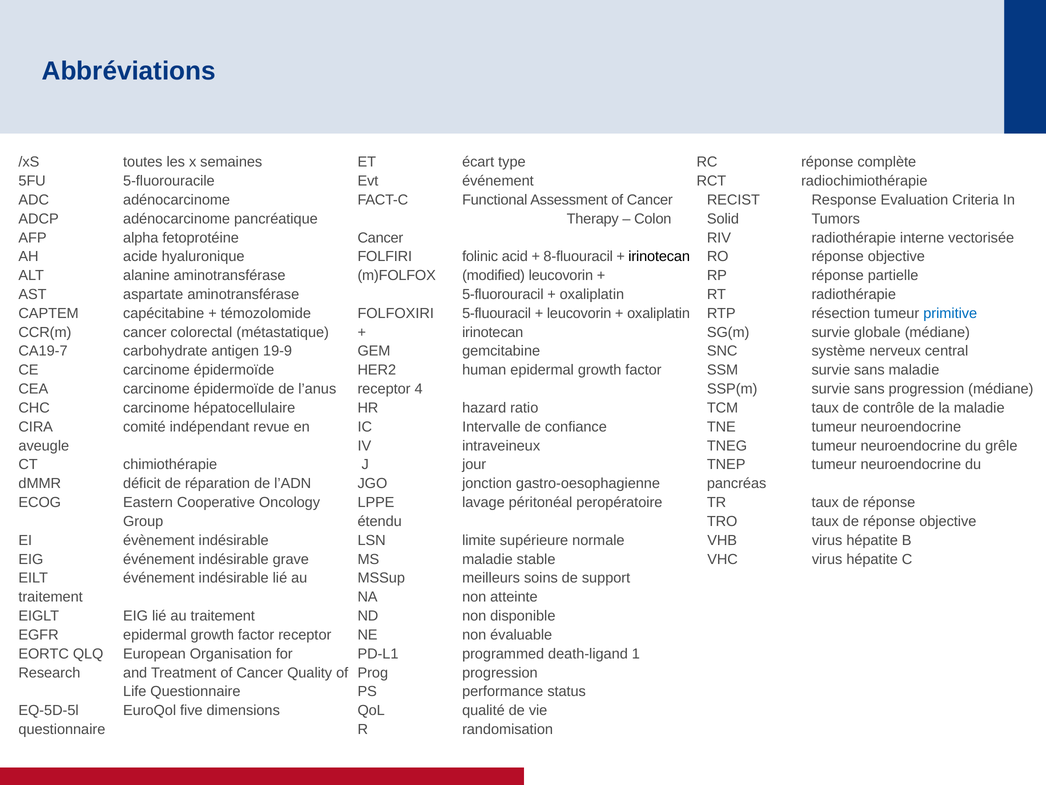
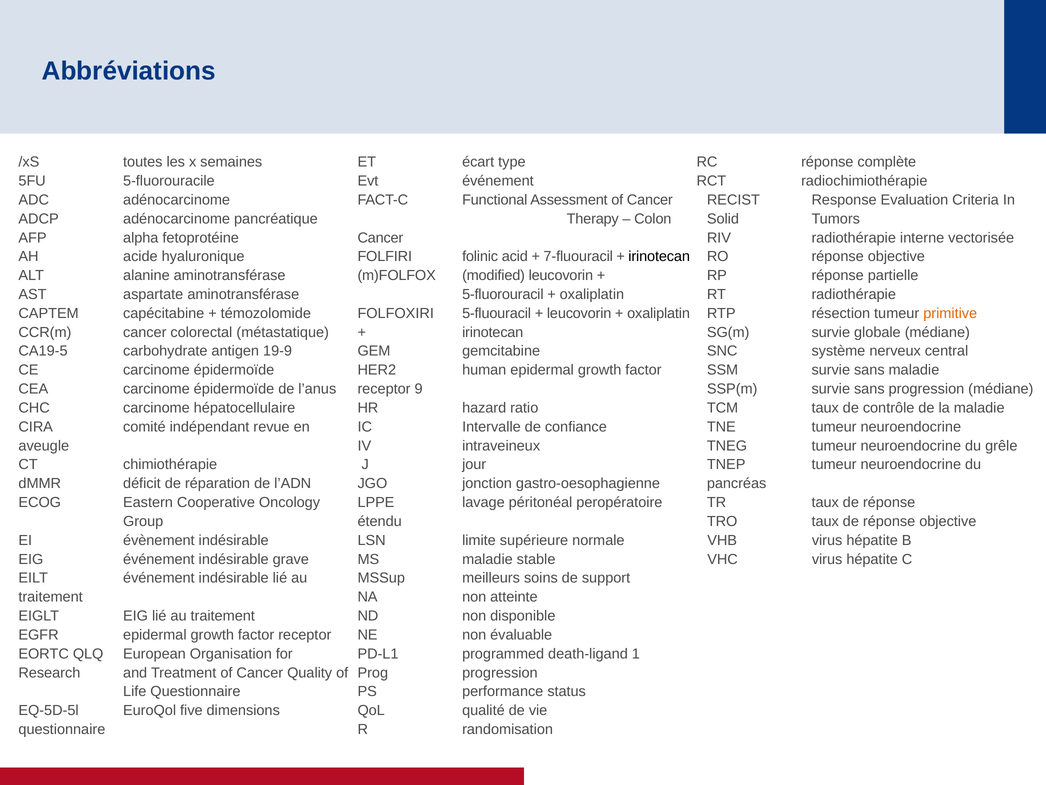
8-fluouracil: 8-fluouracil -> 7-fluouracil
primitive colour: blue -> orange
CA19-7: CA19-7 -> CA19-5
4: 4 -> 9
